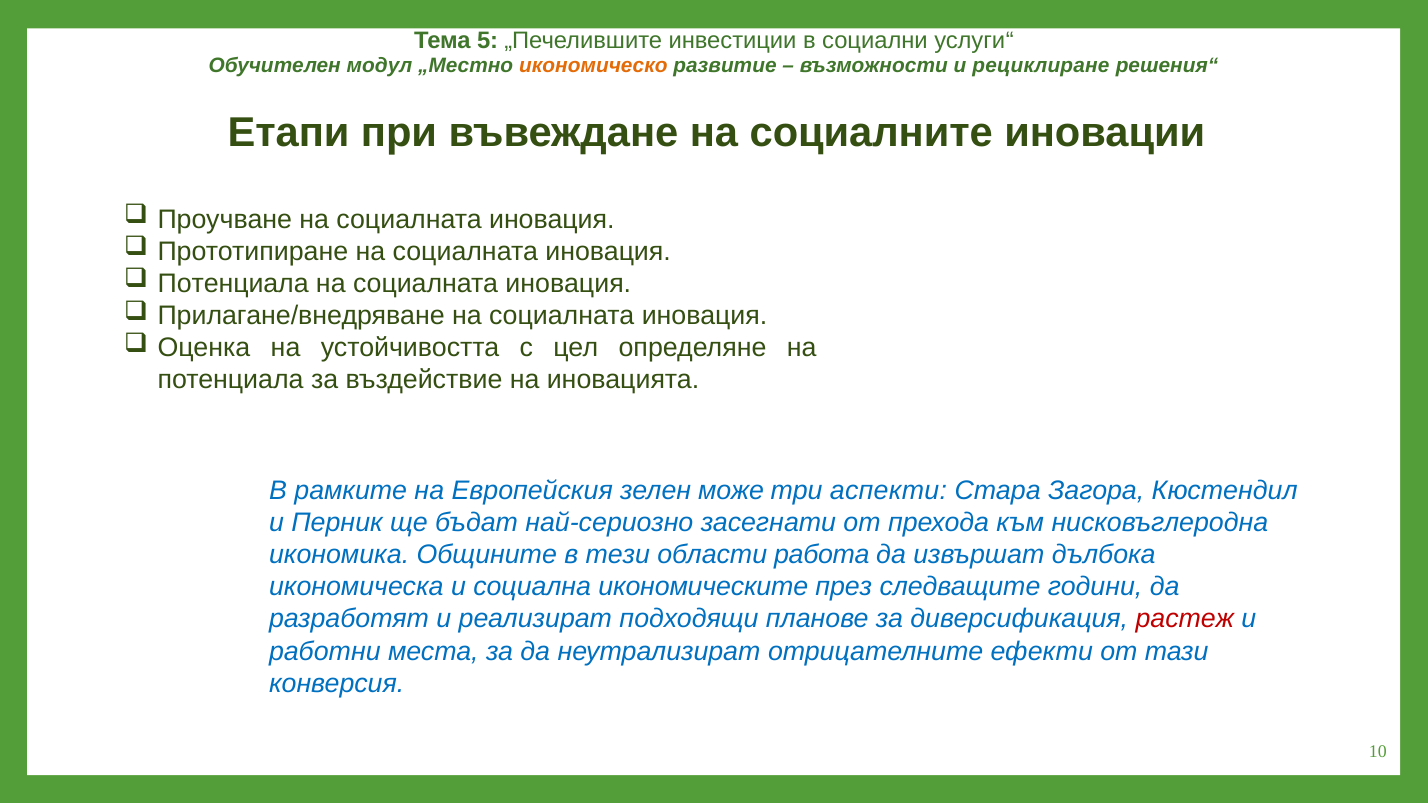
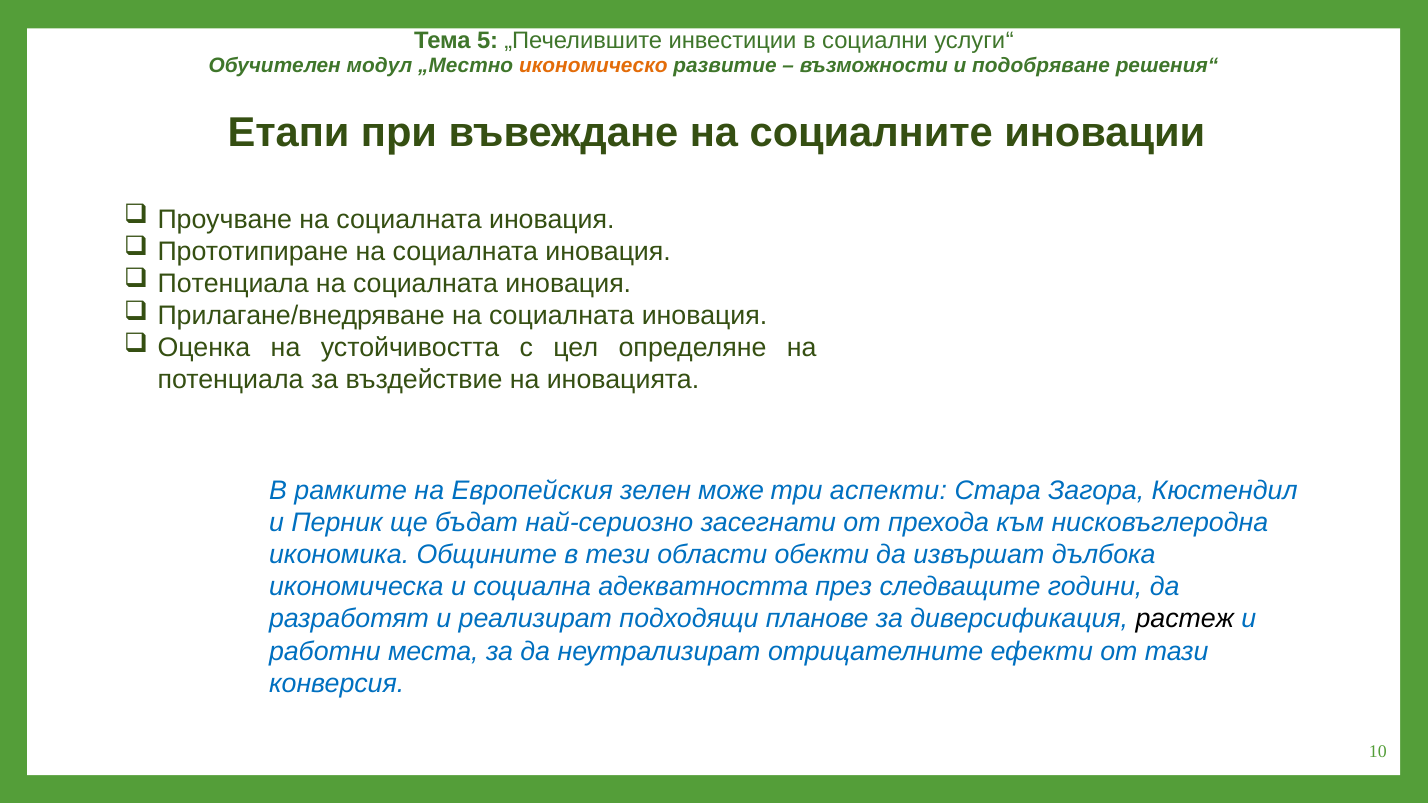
рециклиране: рециклиране -> подобряване
работа: работа -> обекти
икономическите: икономическите -> адекватността
растеж colour: red -> black
